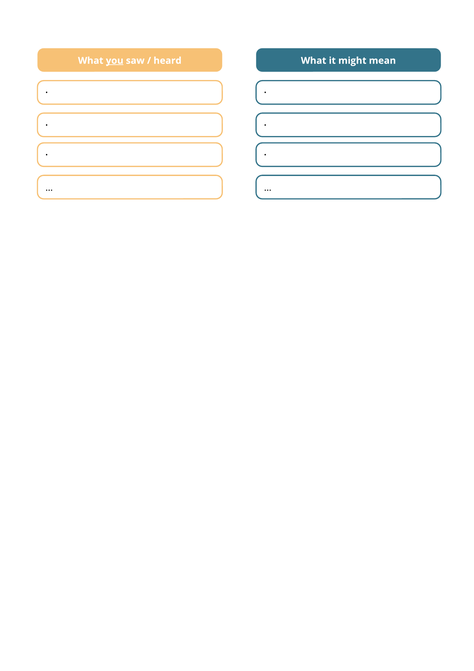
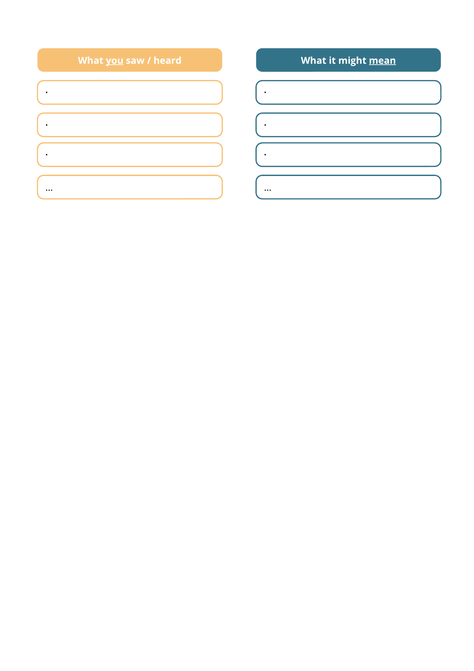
mean underline: none -> present
